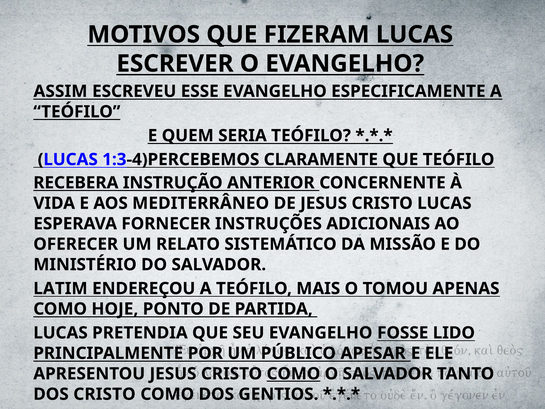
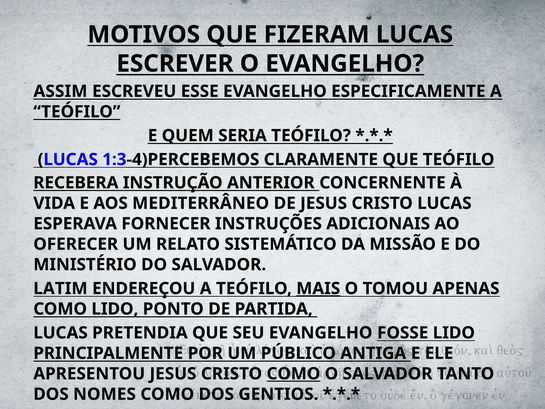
MAIS underline: none -> present
COMO HOJE: HOJE -> LIDO
APESAR: APESAR -> ANTIGA
DOS CRISTO: CRISTO -> NOMES
